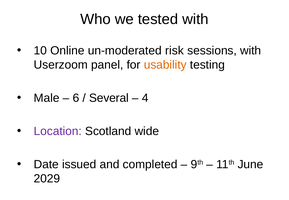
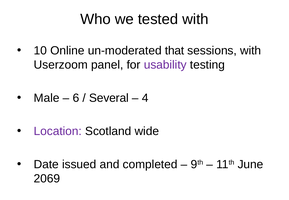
risk: risk -> that
usability colour: orange -> purple
2029: 2029 -> 2069
